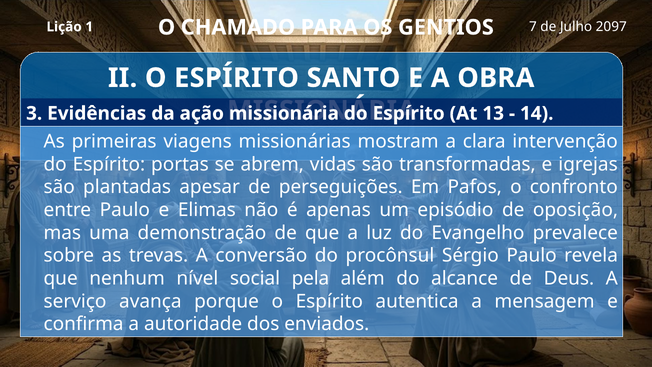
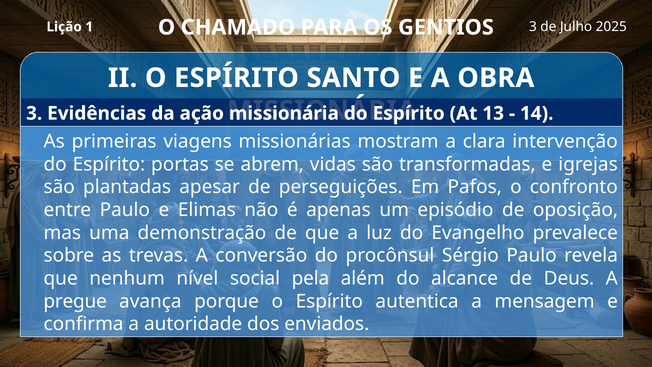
1 7: 7 -> 3
2097: 2097 -> 2025
serviço: serviço -> pregue
